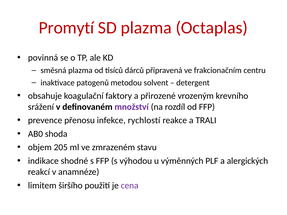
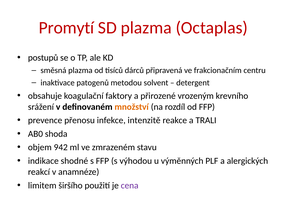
povinná: povinná -> postupů
množství colour: purple -> orange
rychlostí: rychlostí -> intenzitě
205: 205 -> 942
